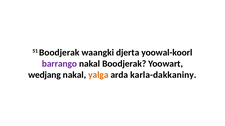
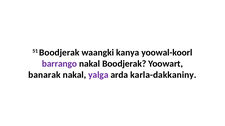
djerta: djerta -> kanya
wedjang: wedjang -> banarak
yalga colour: orange -> purple
